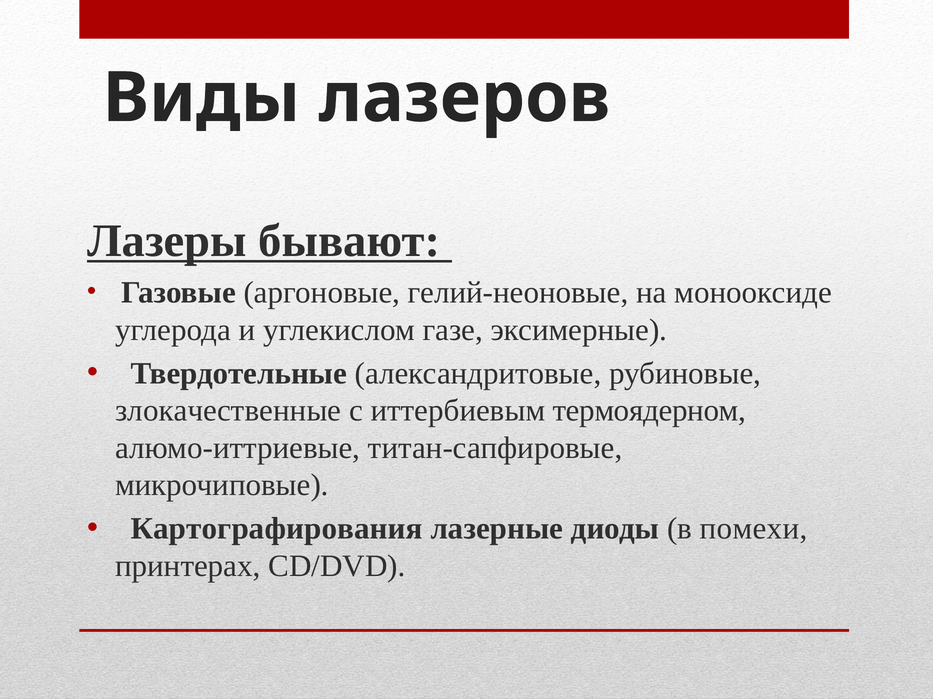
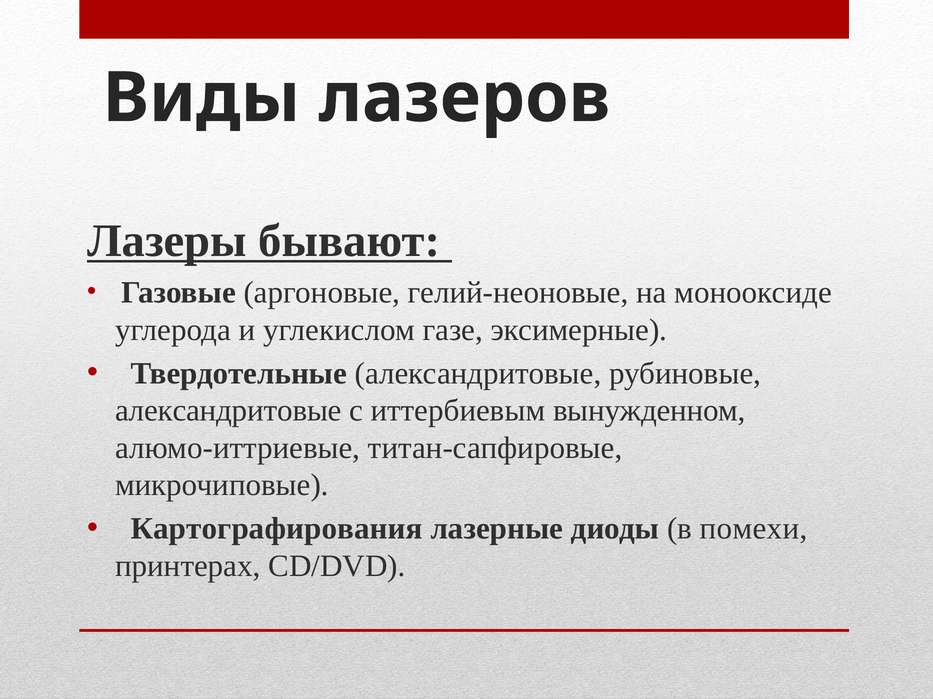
злокачественные at (228, 411): злокачественные -> александритовые
термоядерном: термоядерном -> вынужденном
